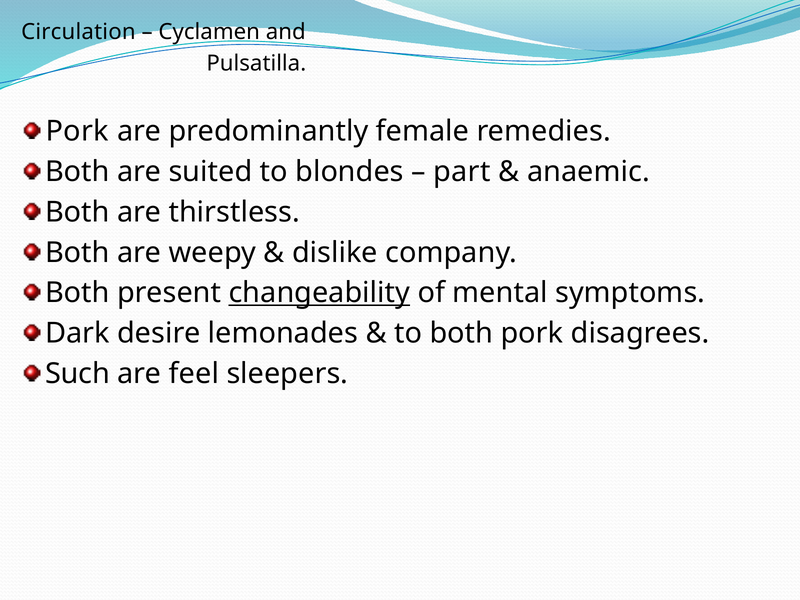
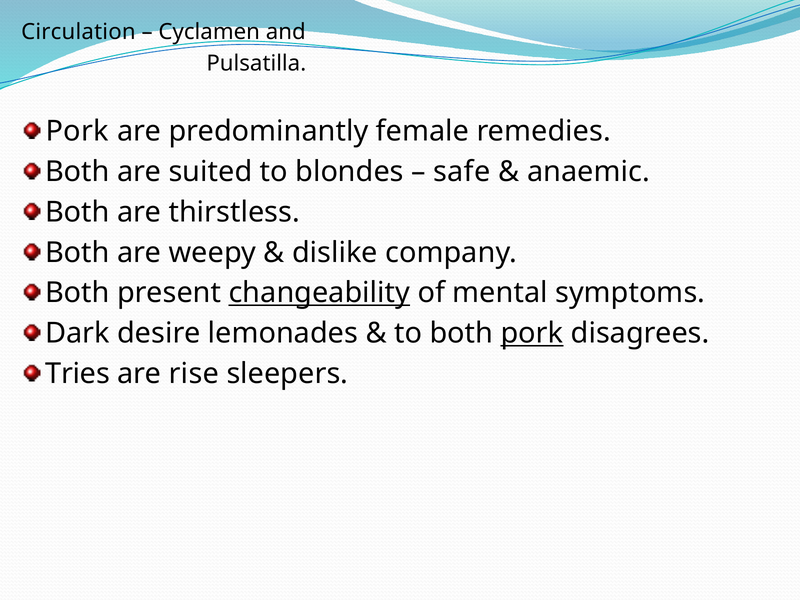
part: part -> safe
pork at (532, 333) underline: none -> present
Such: Such -> Tries
feel: feel -> rise
